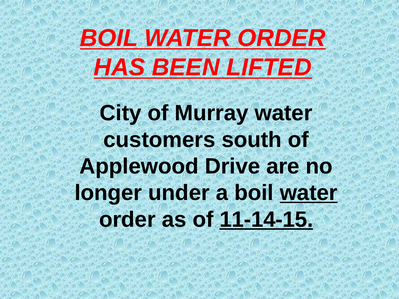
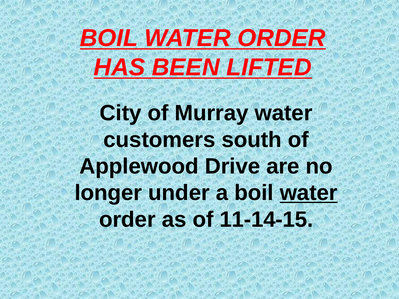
11-14-15 underline: present -> none
